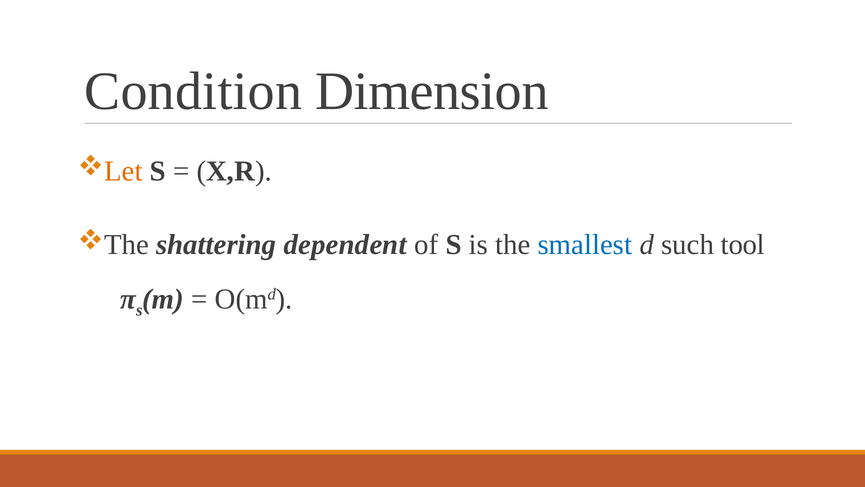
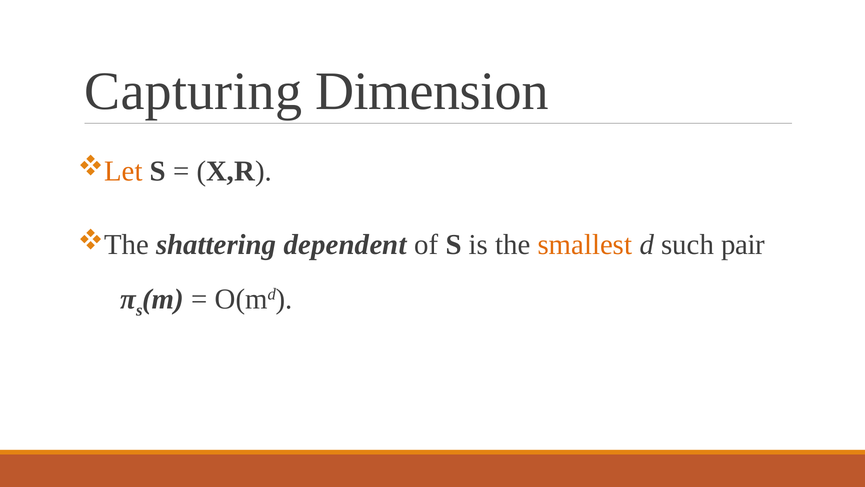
Condition: Condition -> Capturing
smallest colour: blue -> orange
tool: tool -> pair
